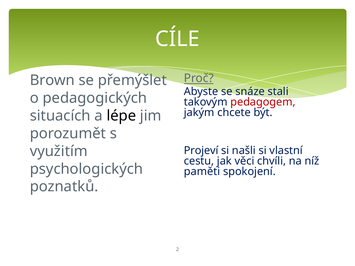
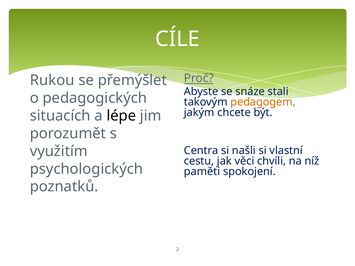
Brown: Brown -> Rukou
pedagogem colour: red -> orange
Projeví: Projeví -> Centra
